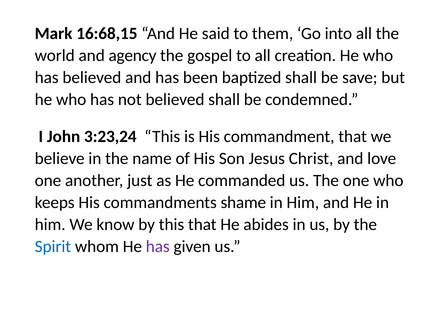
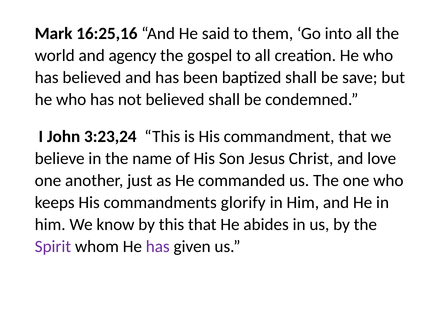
16:68,15: 16:68,15 -> 16:25,16
shame: shame -> glorify
Spirit colour: blue -> purple
